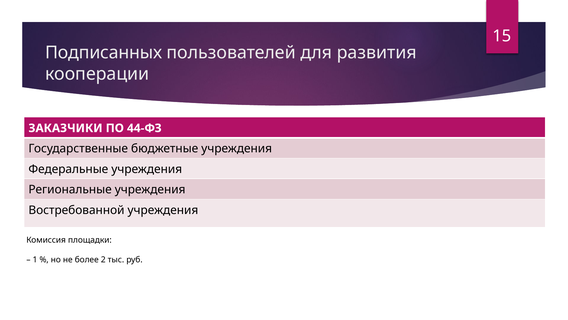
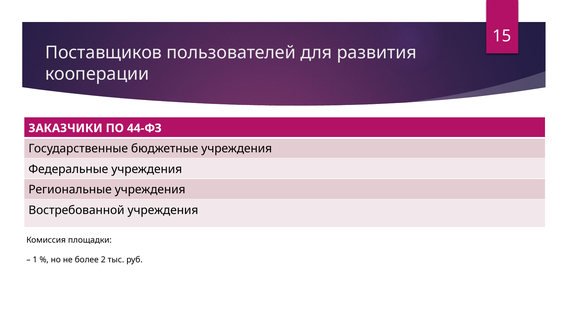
Подписанных: Подписанных -> Поставщиков
